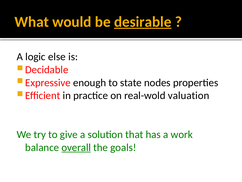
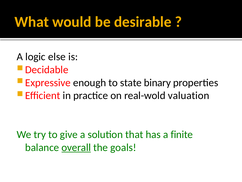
desirable underline: present -> none
nodes: nodes -> binary
work: work -> finite
